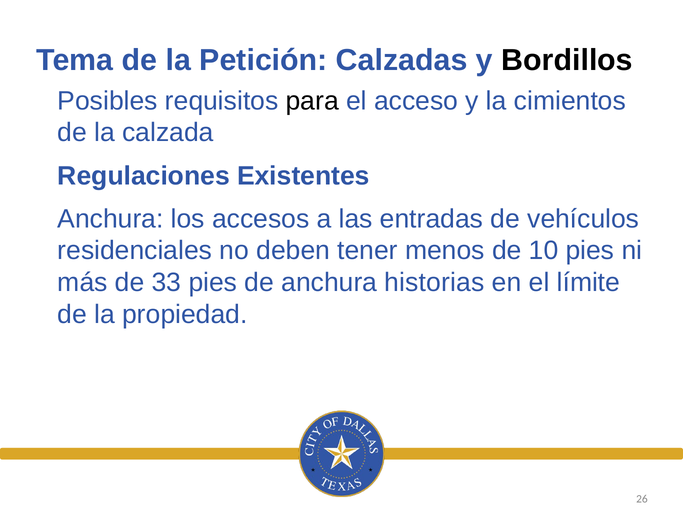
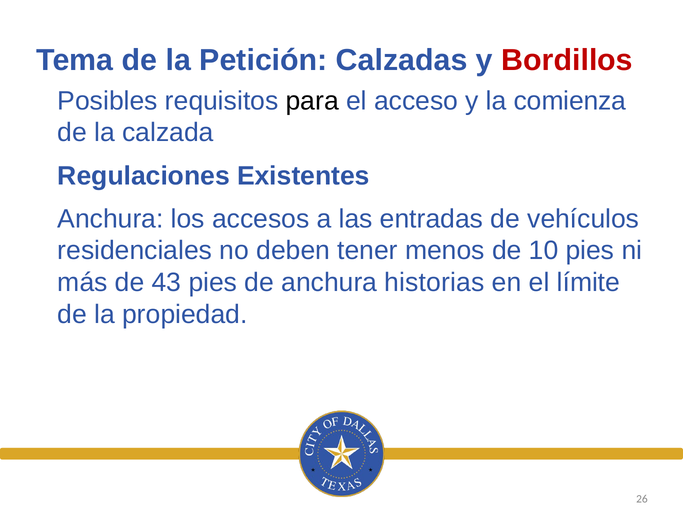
Bordillos colour: black -> red
cimientos: cimientos -> comienza
33: 33 -> 43
